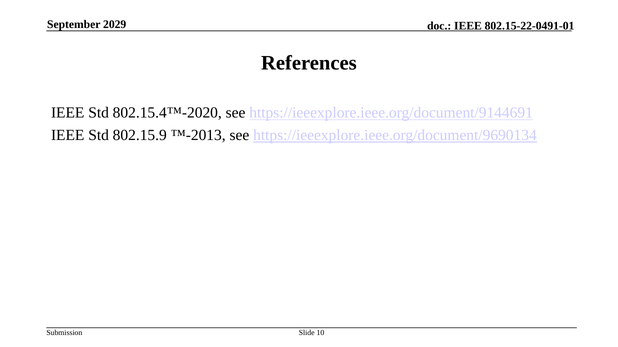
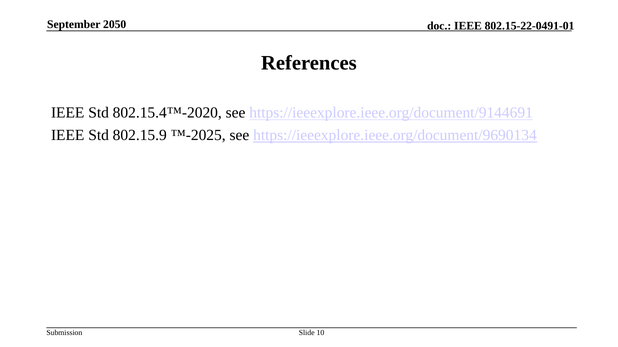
2029: 2029 -> 2050
™-2013: ™-2013 -> ™-2025
